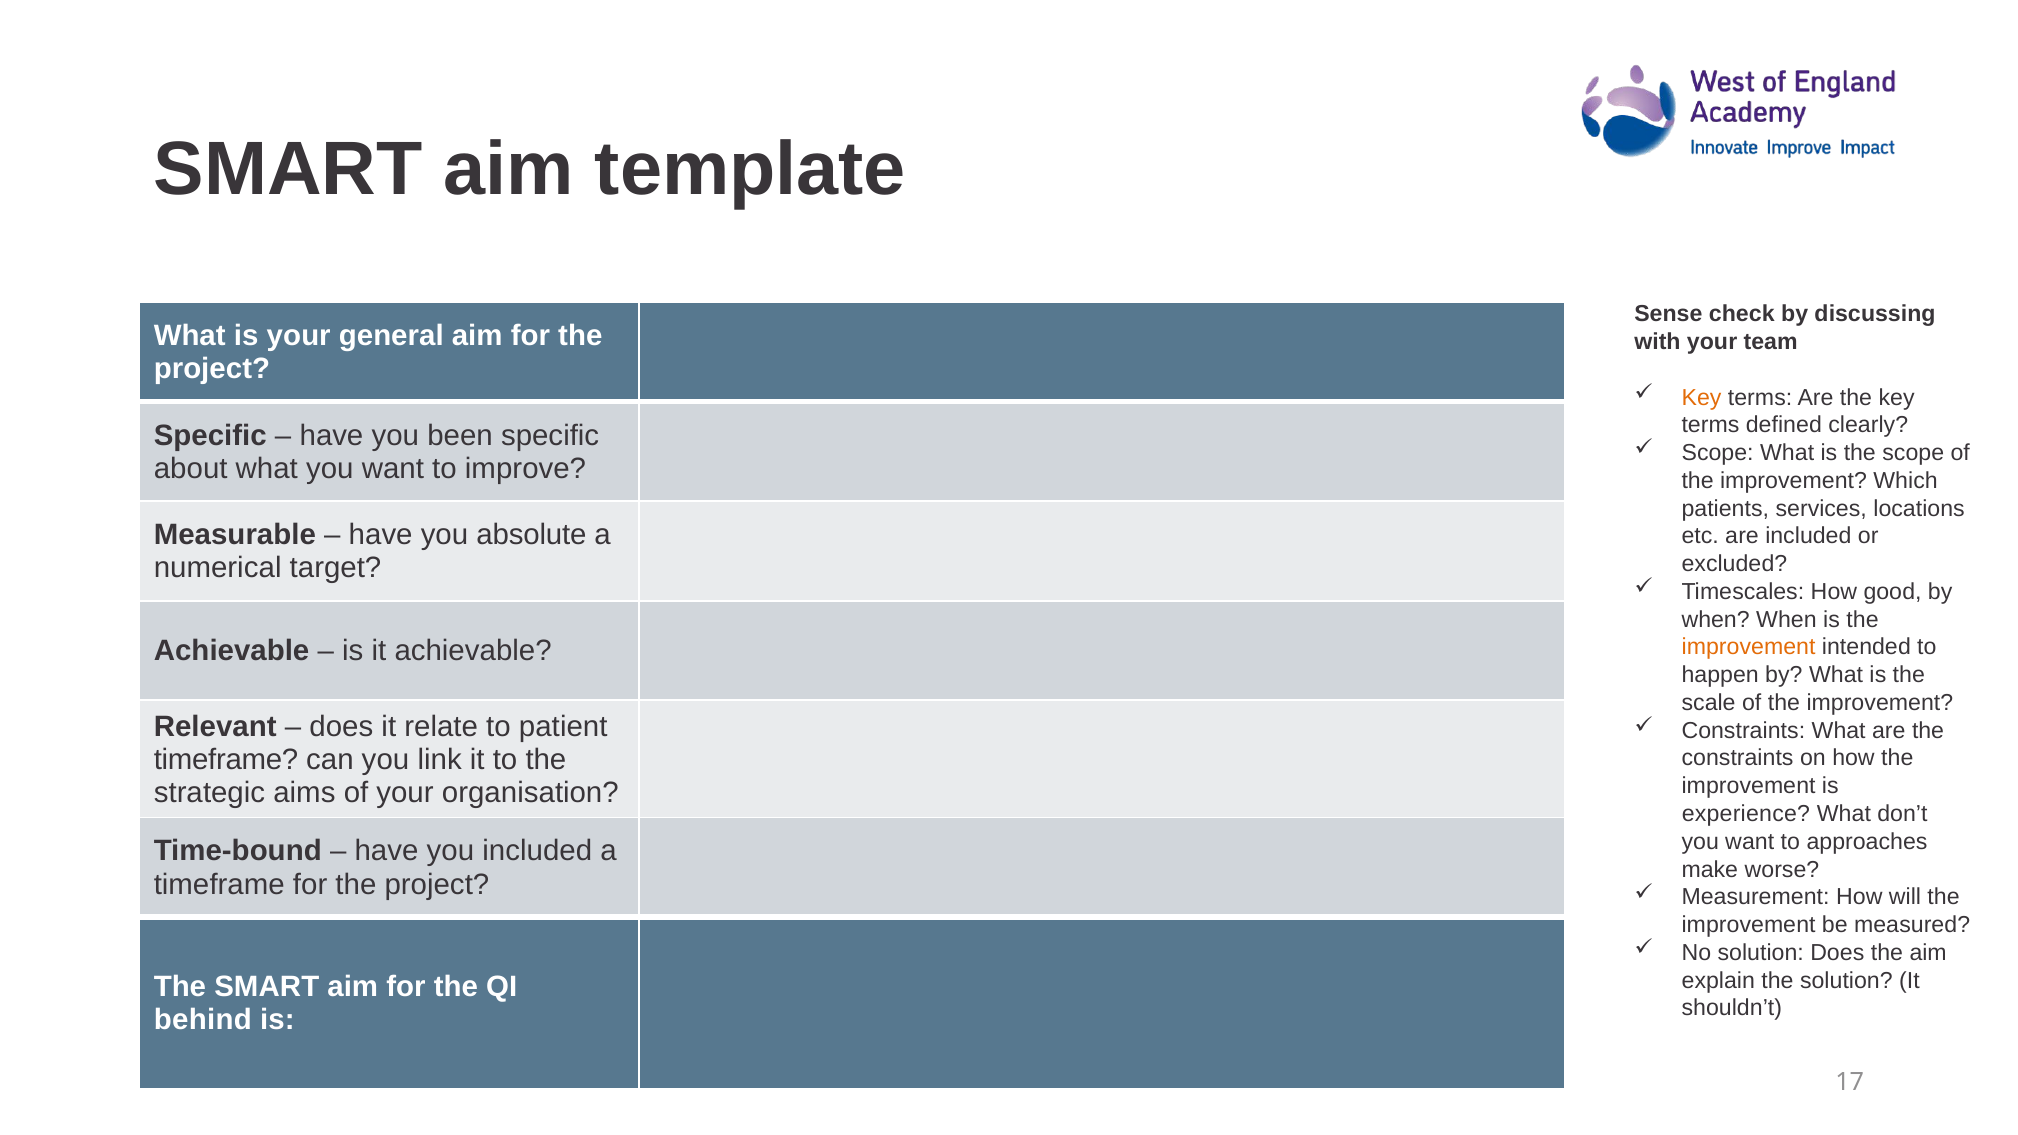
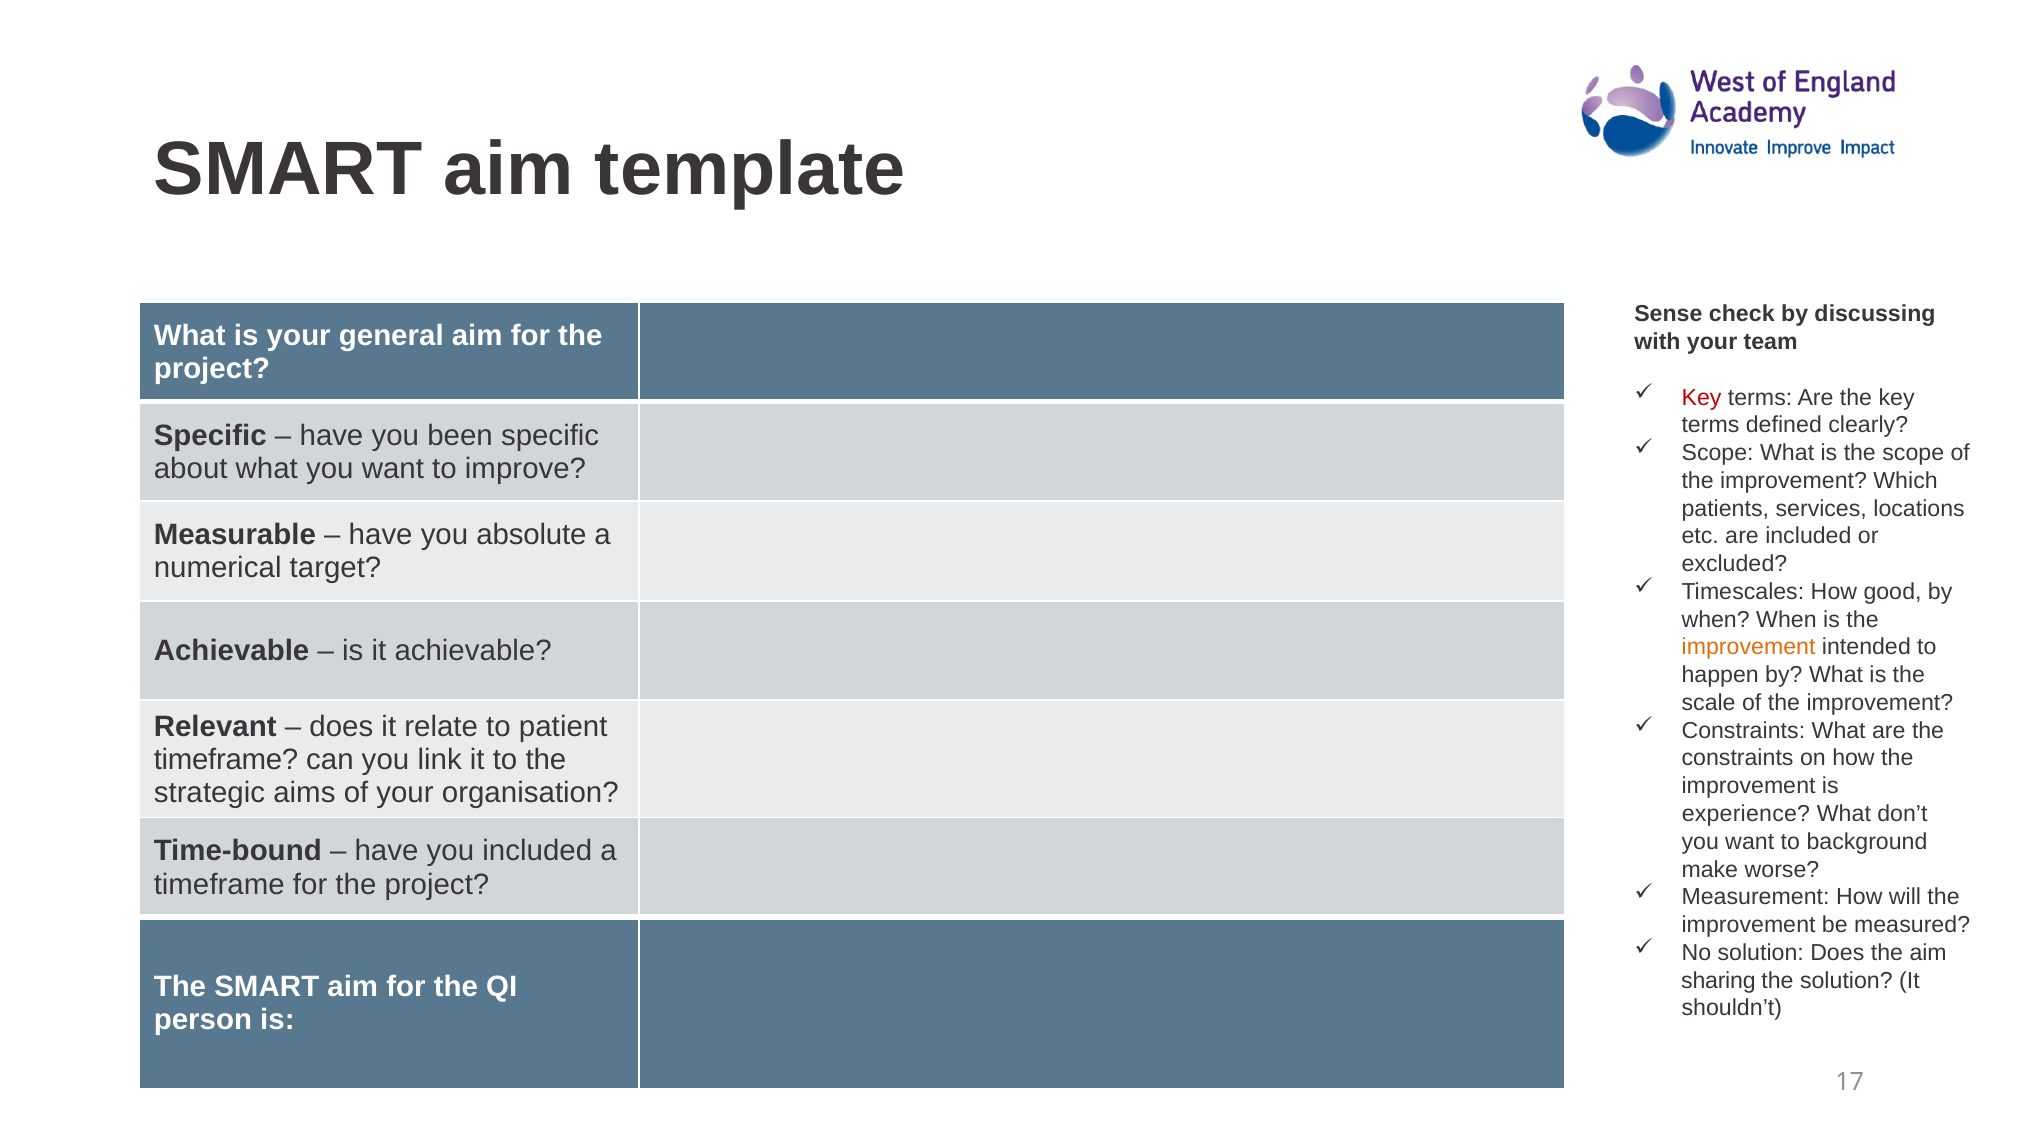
Key at (1702, 397) colour: orange -> red
approaches: approaches -> background
explain: explain -> sharing
behind: behind -> person
